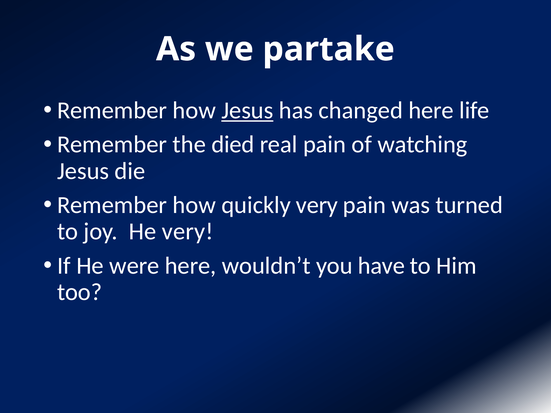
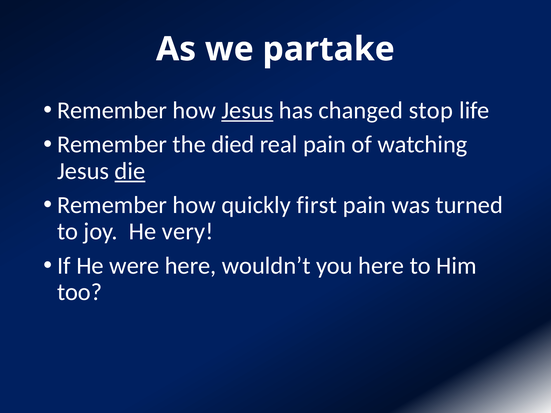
changed here: here -> stop
die underline: none -> present
quickly very: very -> first
you have: have -> here
